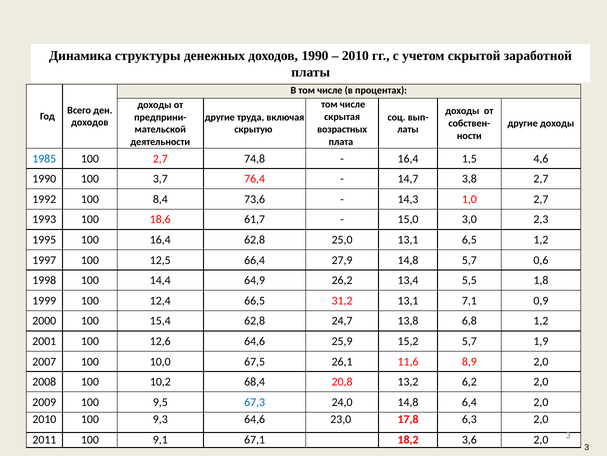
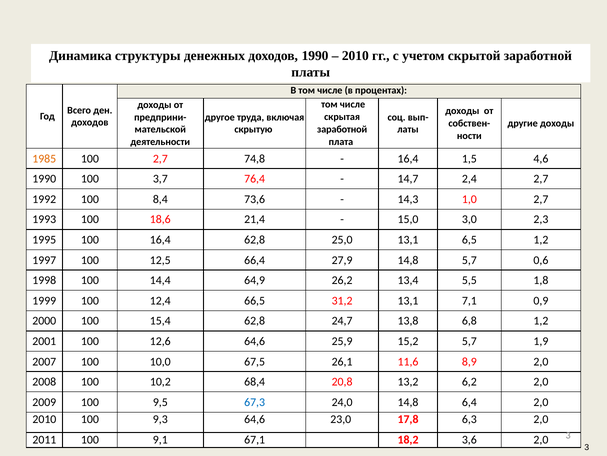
другие at (220, 117): другие -> другое
возрастных at (342, 129): возрастных -> заработной
1985 colour: blue -> orange
3,8: 3,8 -> 2,4
61,7: 61,7 -> 21,4
